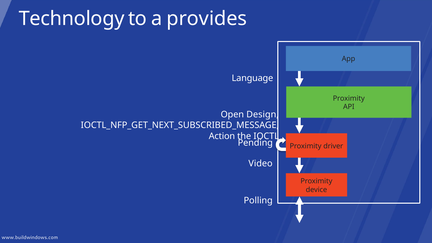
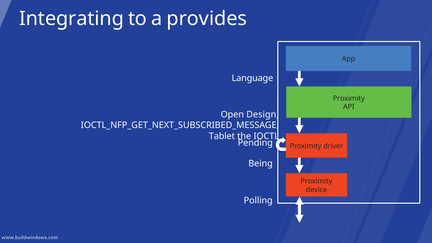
Technology: Technology -> Integrating
Action: Action -> Tablet
Video: Video -> Being
